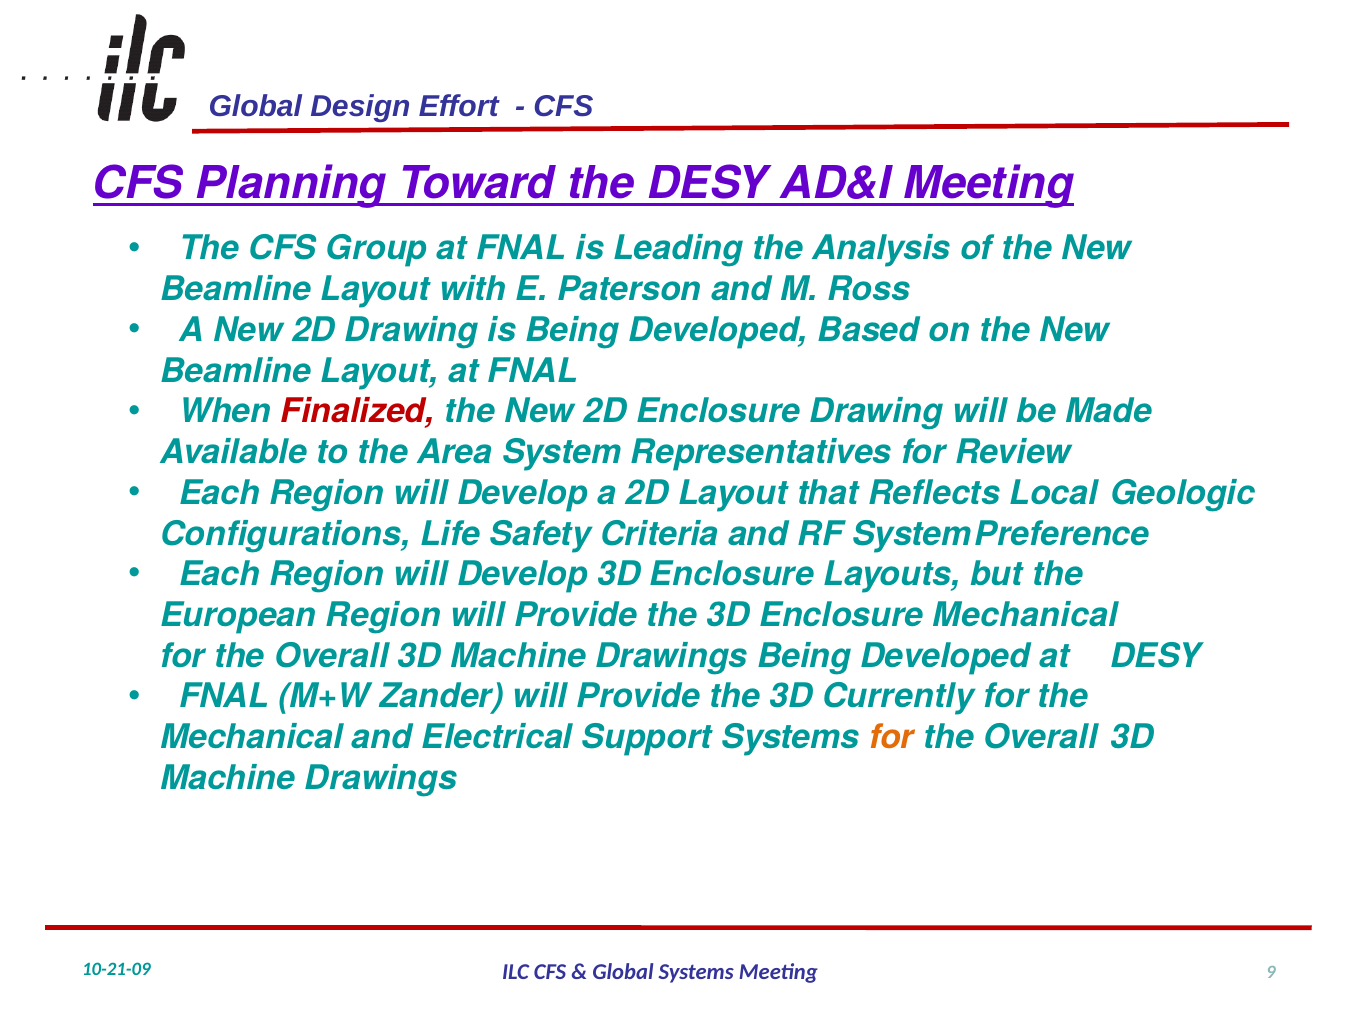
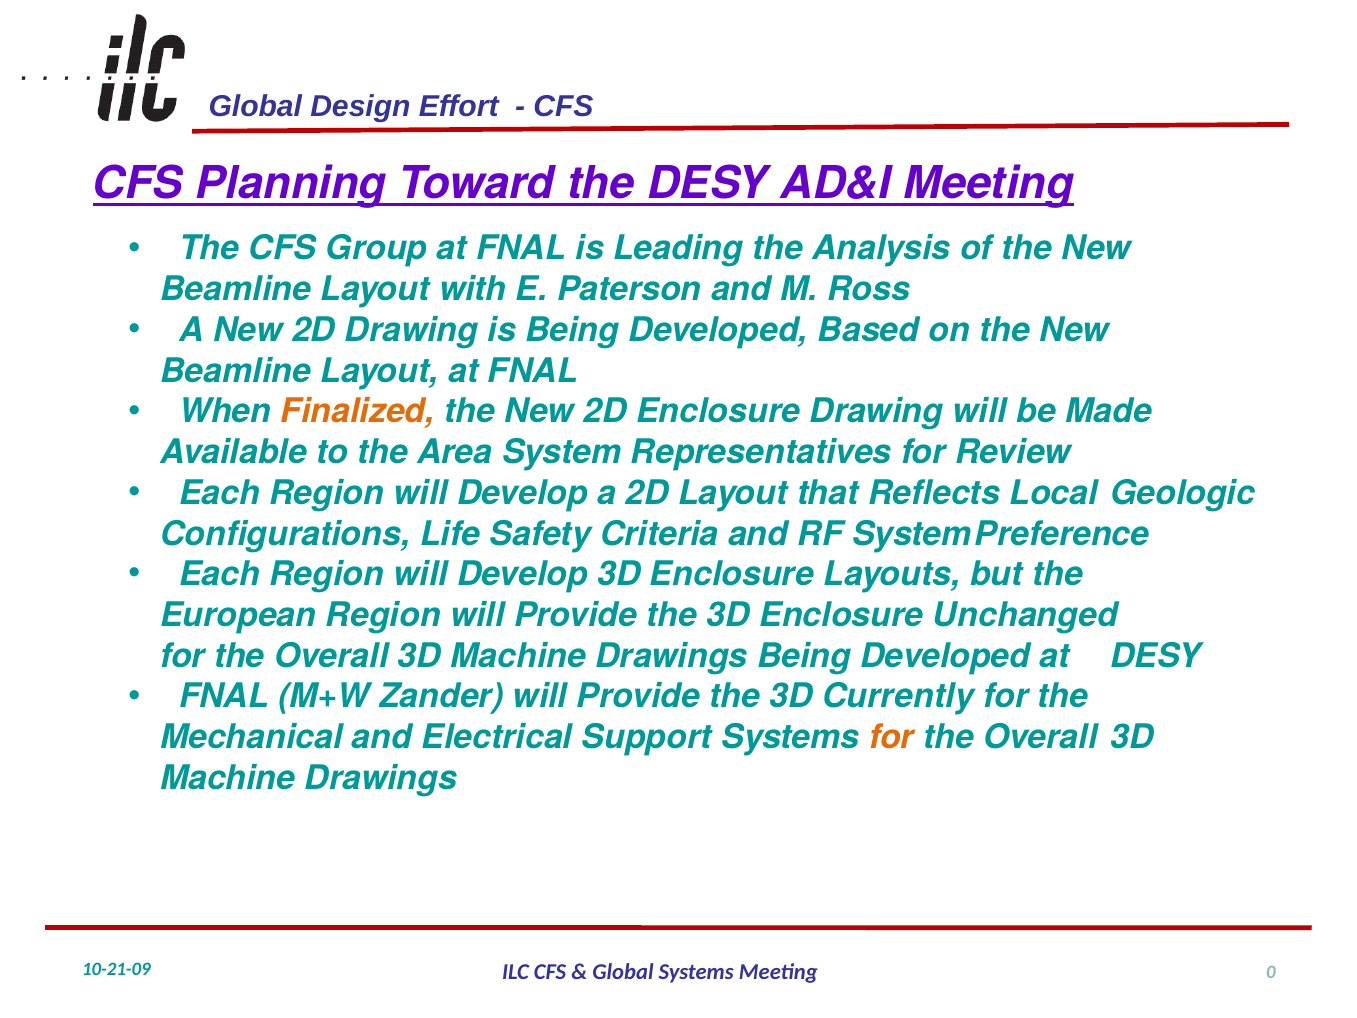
Finalized colour: red -> orange
Enclosure Mechanical: Mechanical -> Unchanged
9: 9 -> 0
